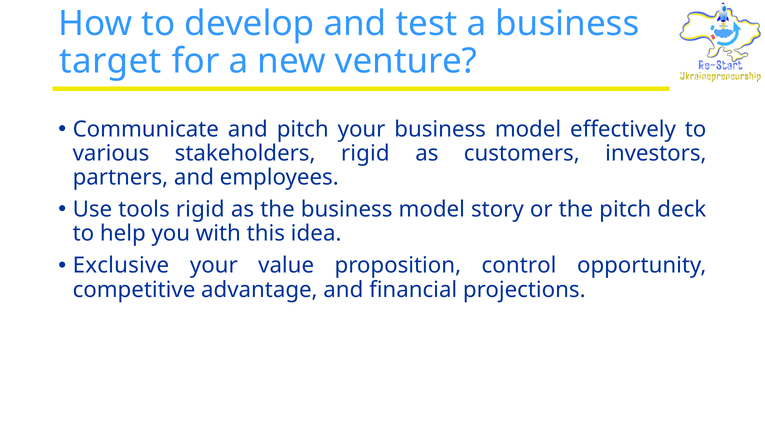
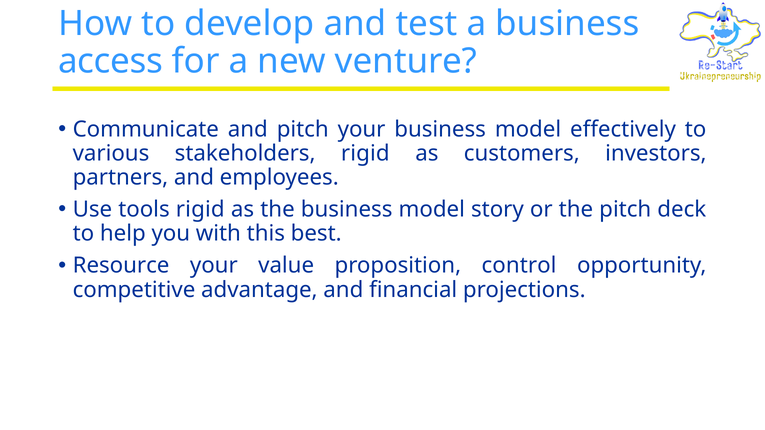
target: target -> access
idea: idea -> best
Exclusive: Exclusive -> Resource
